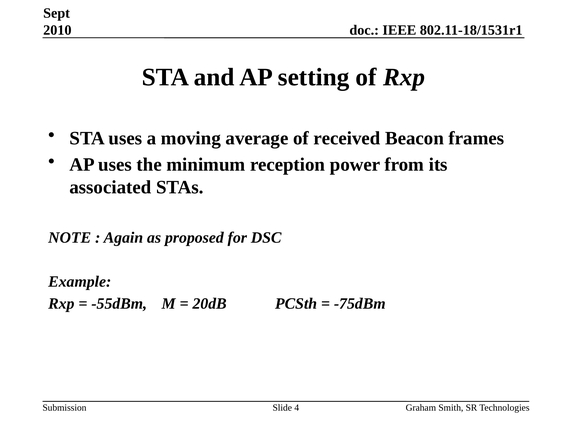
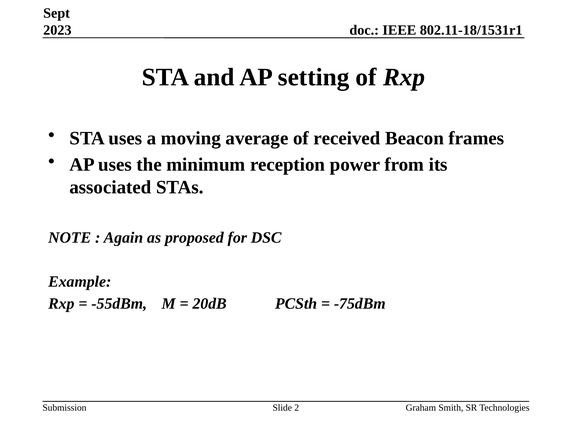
2010: 2010 -> 2023
4: 4 -> 2
